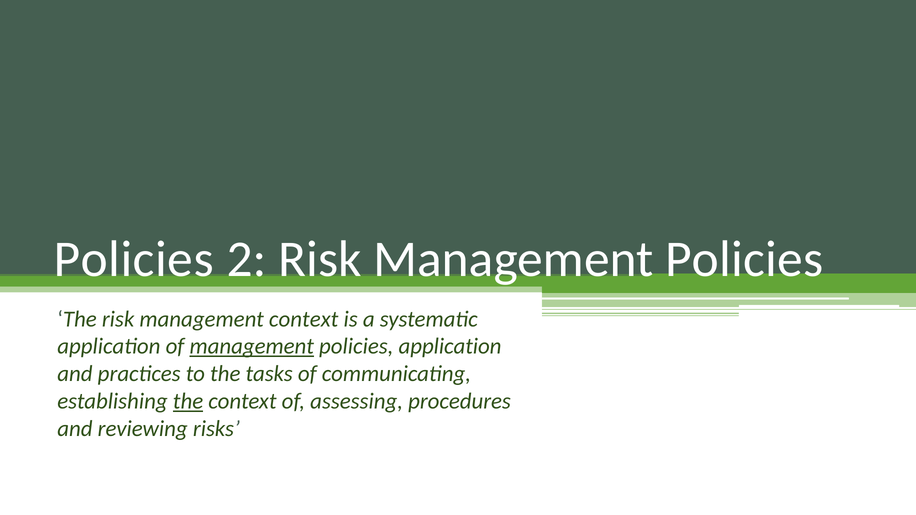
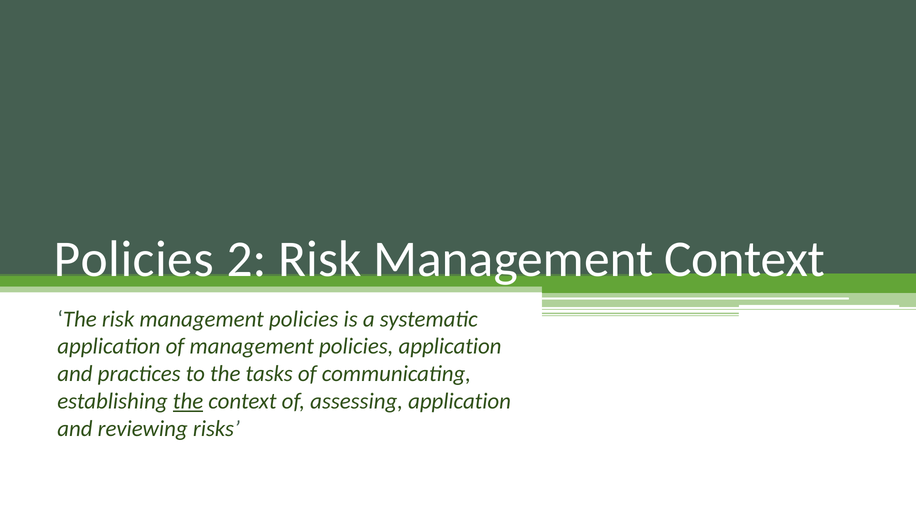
Risk Management Policies: Policies -> Context
risk management context: context -> policies
management at (252, 347) underline: present -> none
assessing procedures: procedures -> application
